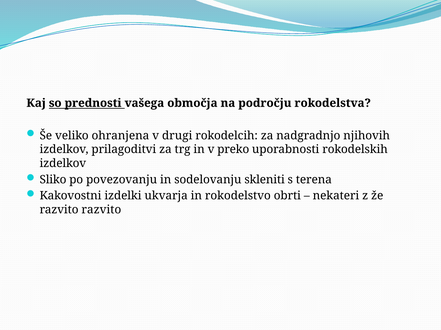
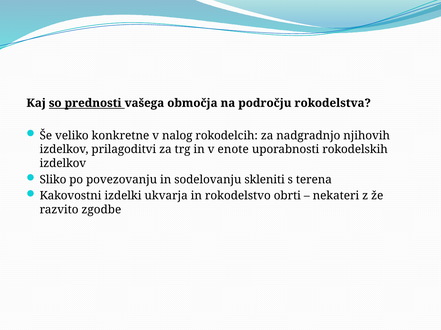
ohranjena: ohranjena -> konkretne
drugi: drugi -> nalog
preko: preko -> enote
razvito razvito: razvito -> zgodbe
